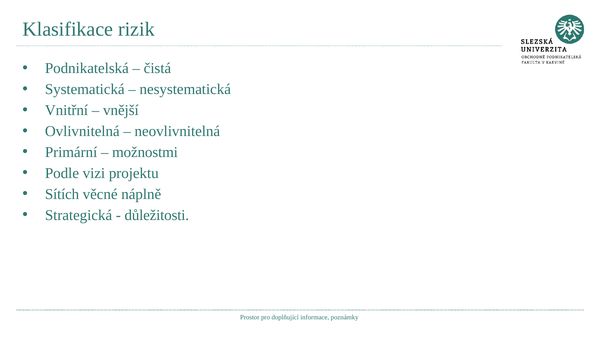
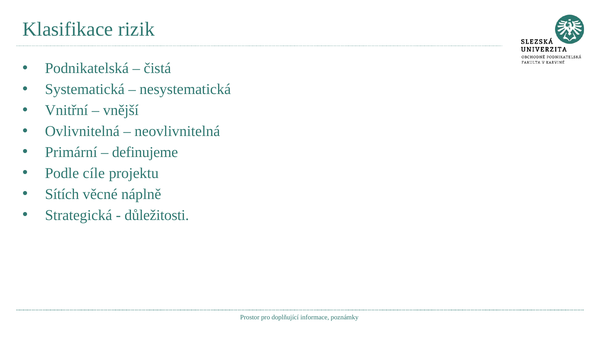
možnostmi: možnostmi -> definujeme
vizi: vizi -> cíle
